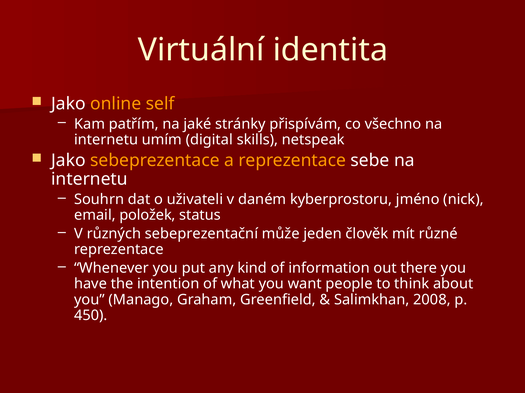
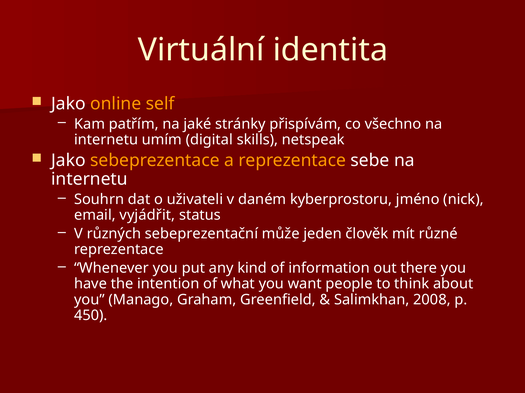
položek: položek -> vyjádřit
